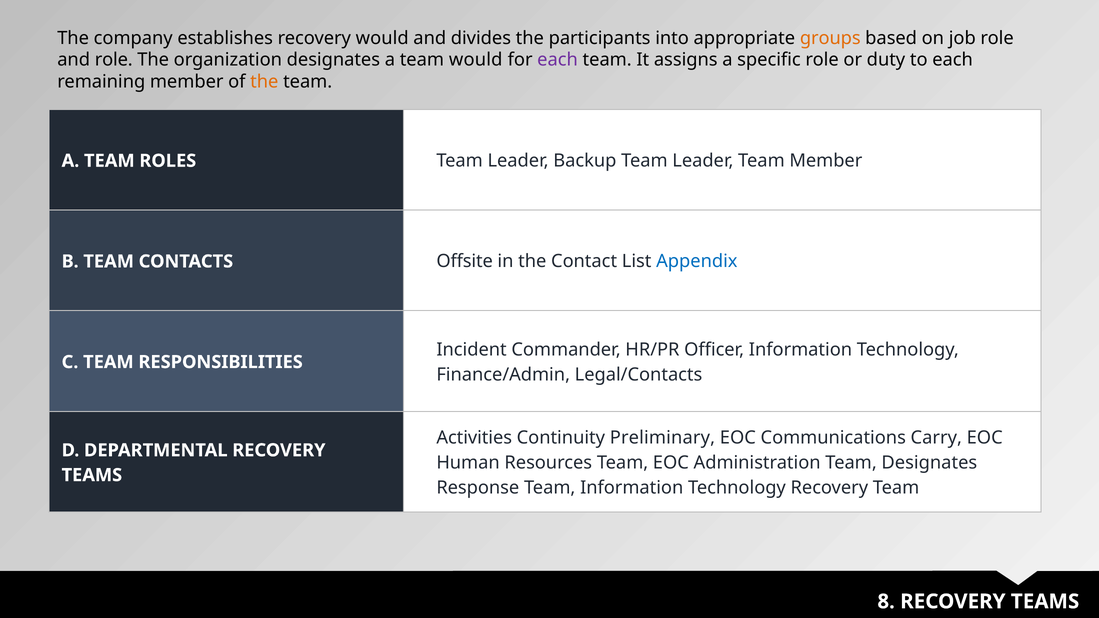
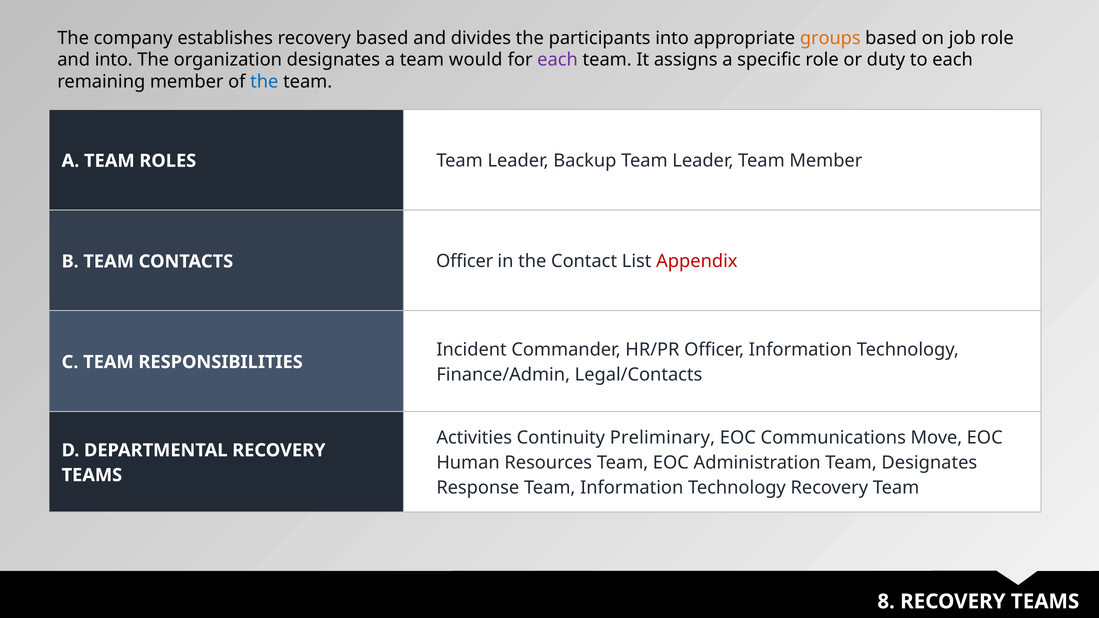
recovery would: would -> based
and role: role -> into
the at (264, 82) colour: orange -> blue
CONTACTS Offsite: Offsite -> Officer
Appendix colour: blue -> red
Carry: Carry -> Move
